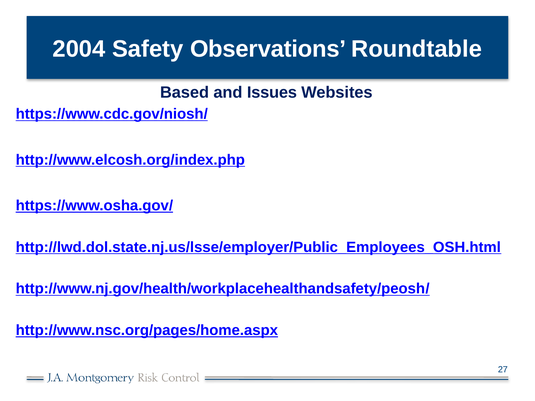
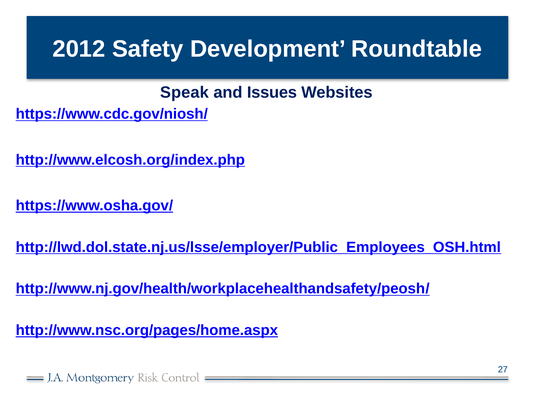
2004: 2004 -> 2012
Observations: Observations -> Development
Based: Based -> Speak
